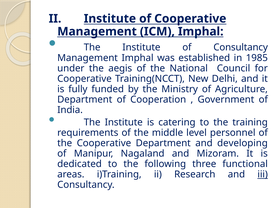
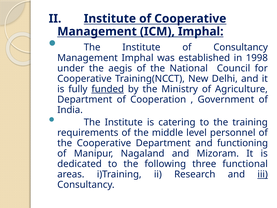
1985: 1985 -> 1998
funded underline: none -> present
developing: developing -> functioning
